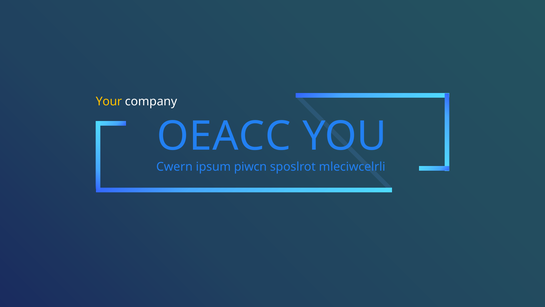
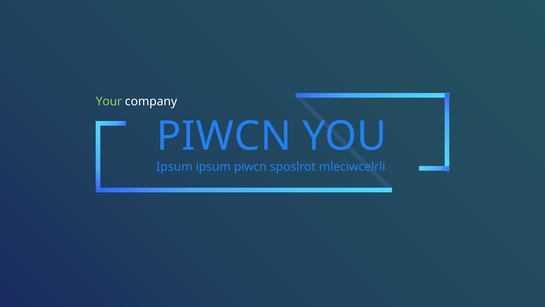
Your colour: yellow -> light green
OEACC at (224, 136): OEACC -> PIWCN
Cwern at (174, 166): Cwern -> Ipsum
